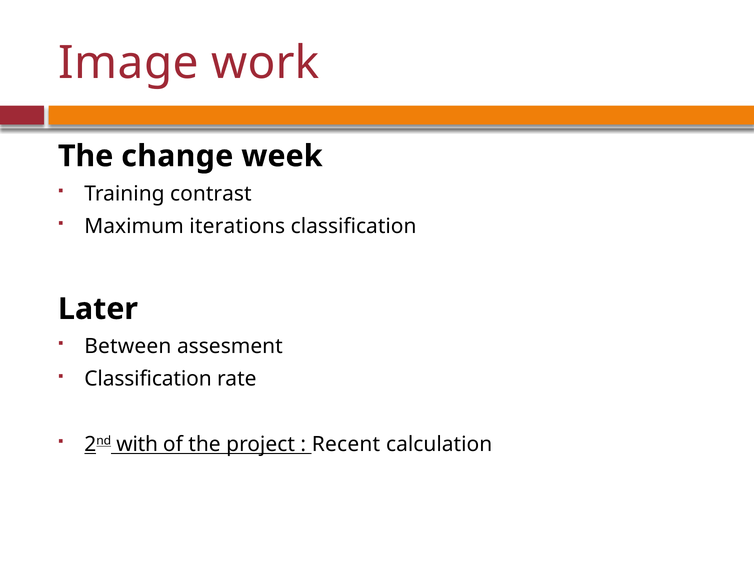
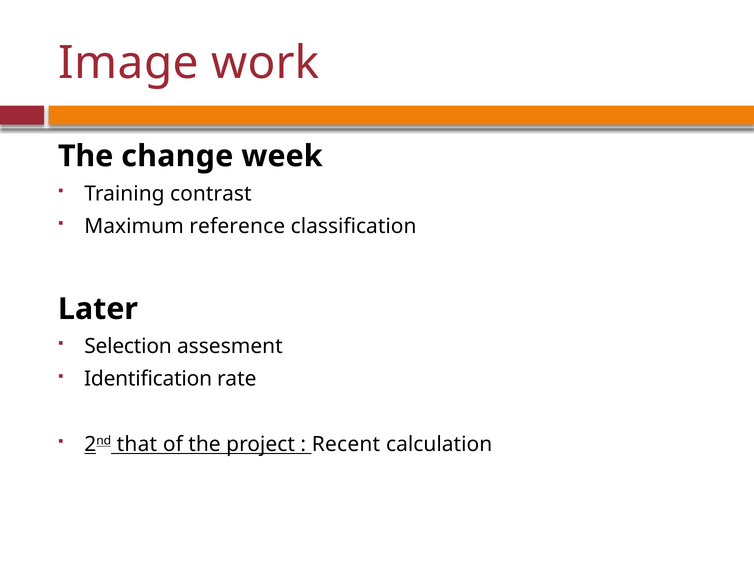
iterations: iterations -> reference
Between: Between -> Selection
Classification at (148, 379): Classification -> Identification
with: with -> that
